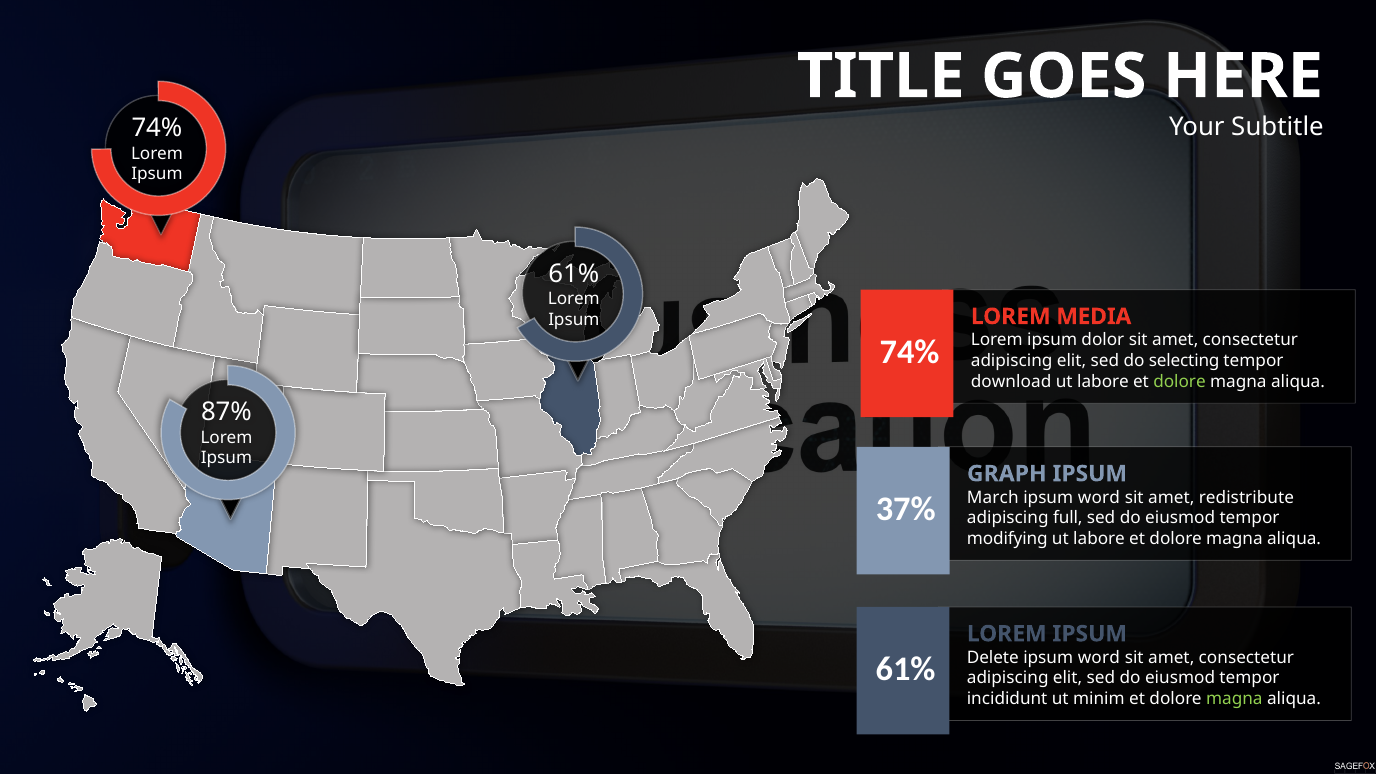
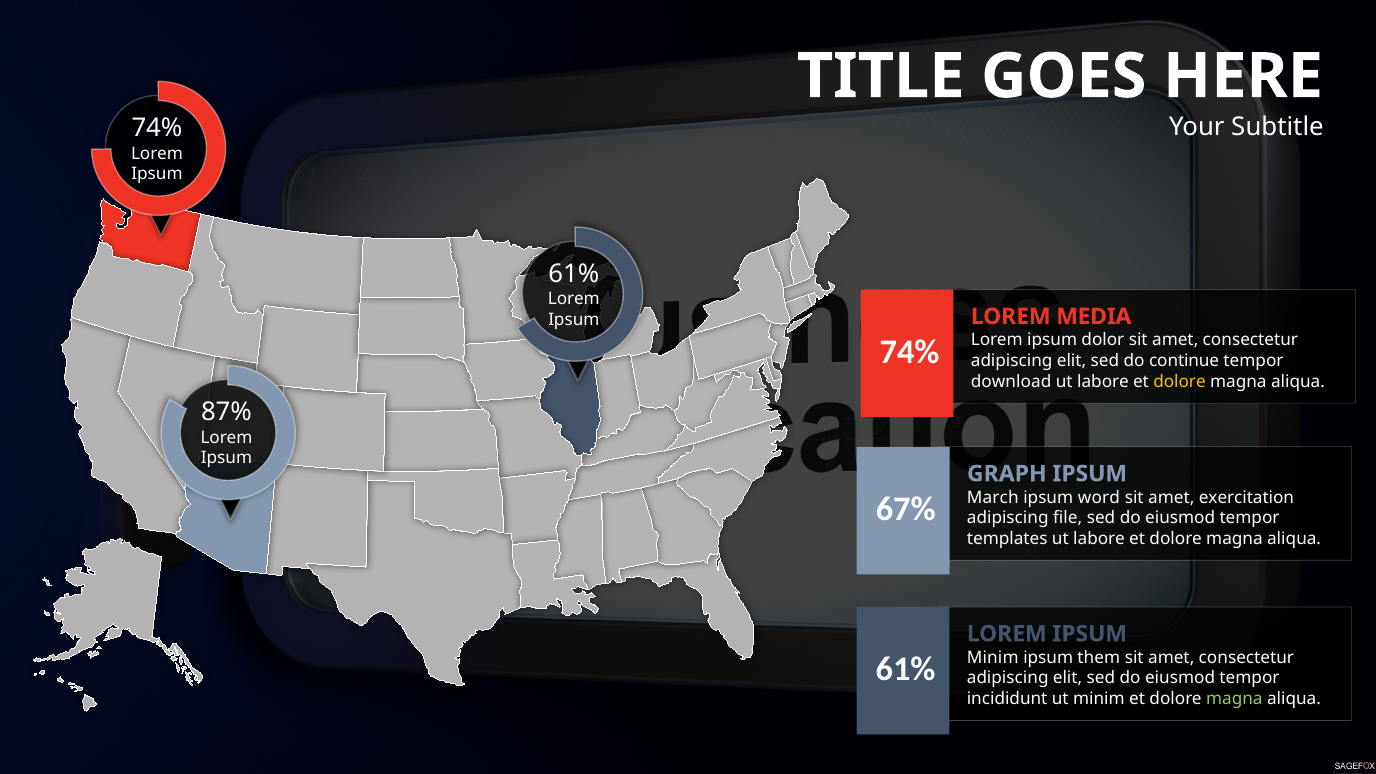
selecting: selecting -> continue
dolore at (1180, 381) colour: light green -> yellow
redistribute: redistribute -> exercitation
37%: 37% -> 67%
full: full -> file
modifying: modifying -> templates
Delete at (993, 657): Delete -> Minim
word at (1099, 657): word -> them
